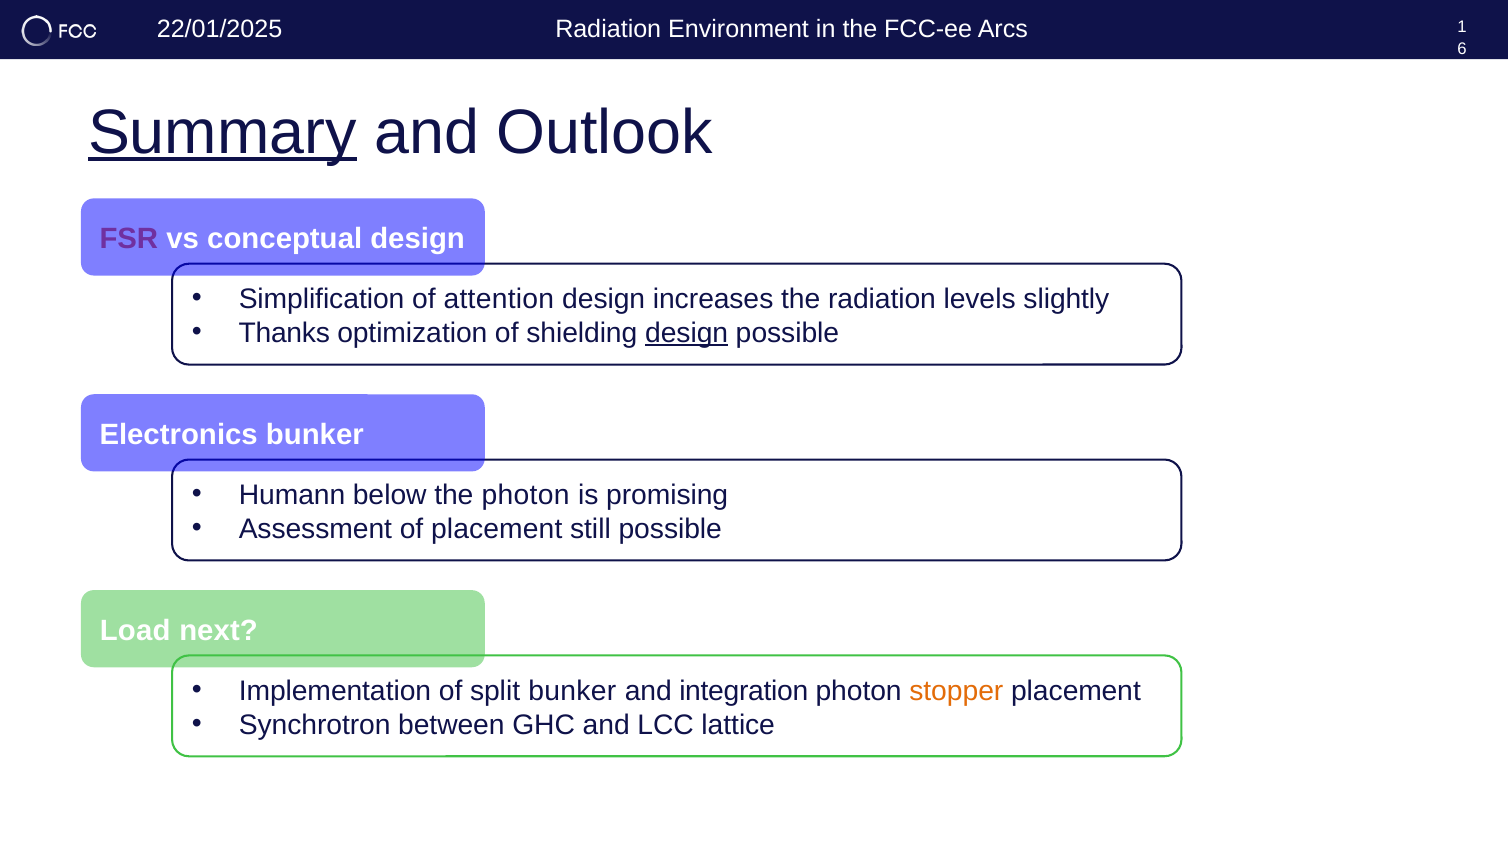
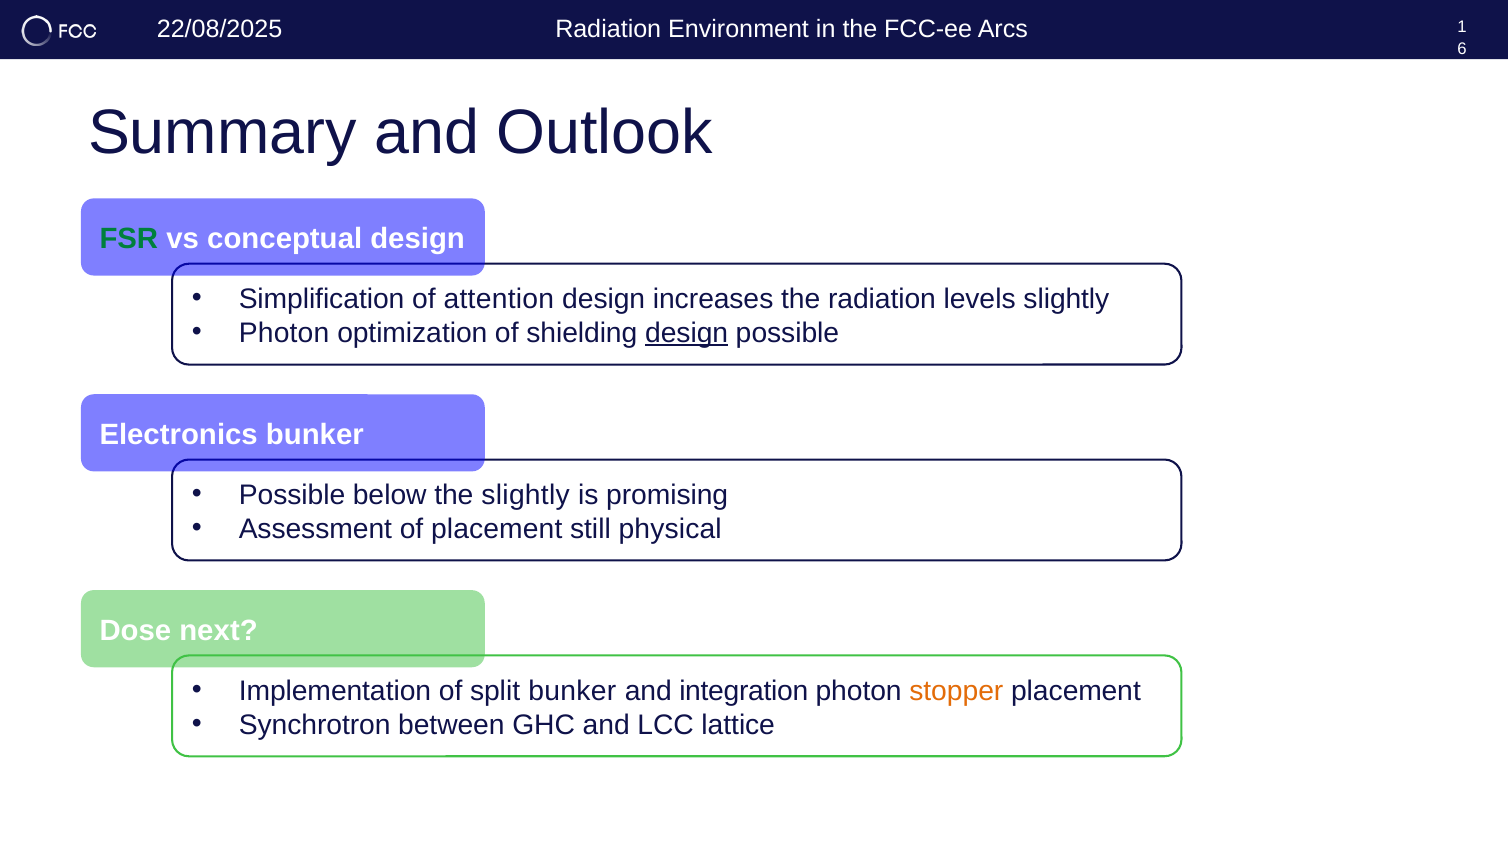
22/01/2025: 22/01/2025 -> 22/08/2025
Summary underline: present -> none
FSR colour: purple -> green
Thanks at (284, 333): Thanks -> Photon
Humann at (292, 495): Humann -> Possible
the photon: photon -> slightly
still possible: possible -> physical
Load: Load -> Dose
